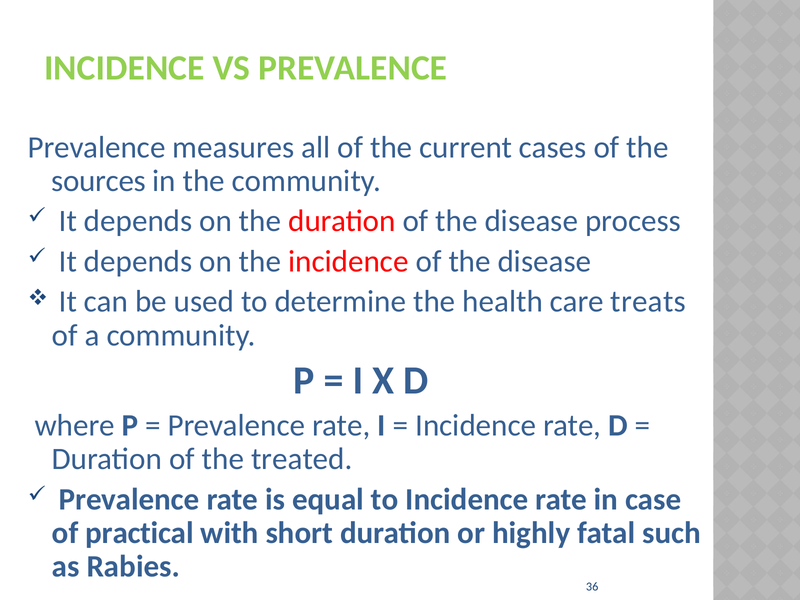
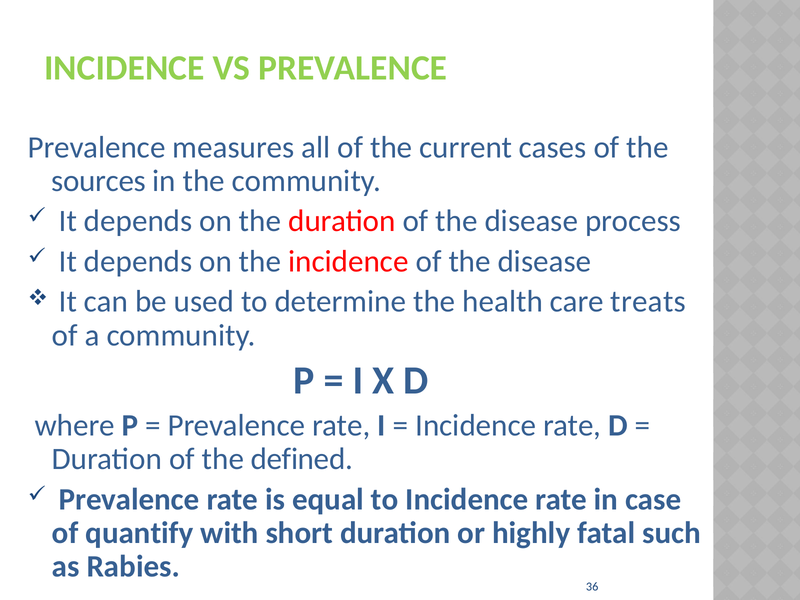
treated: treated -> defined
practical: practical -> quantify
